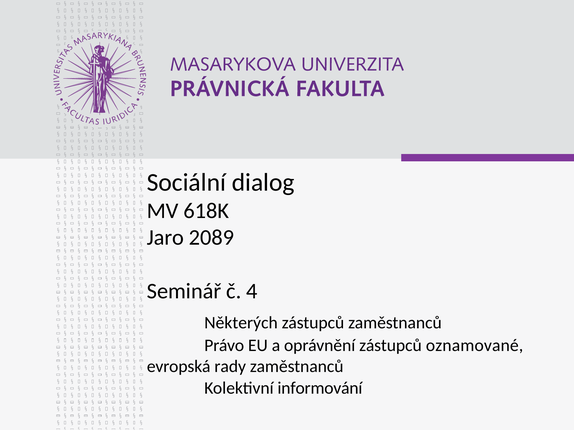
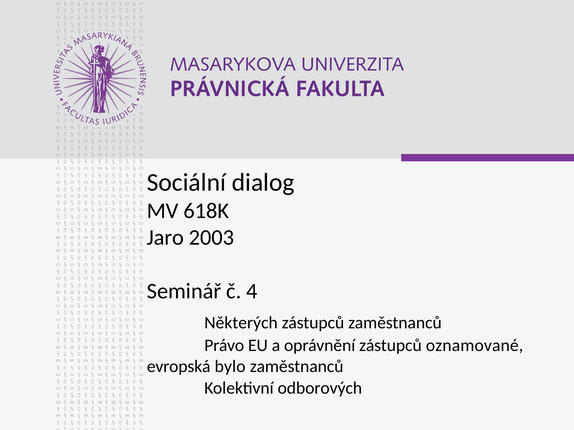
2089: 2089 -> 2003
rady: rady -> bylo
informování: informování -> odborových
